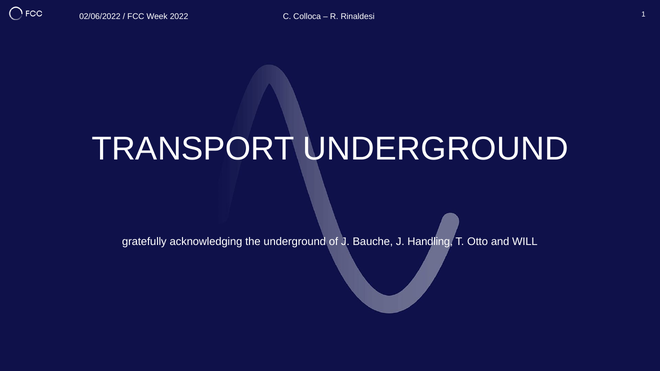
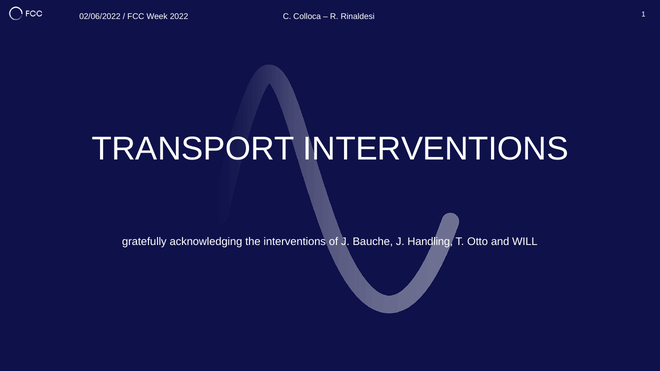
TRANSPORT UNDERGROUND: UNDERGROUND -> INTERVENTIONS
the underground: underground -> interventions
